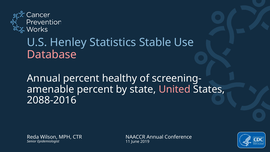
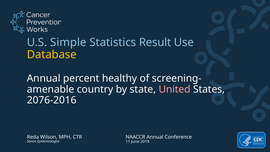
Henley: Henley -> Simple
Stable: Stable -> Result
Database colour: pink -> yellow
percent at (95, 89): percent -> country
2088-2016: 2088-2016 -> 2076-2016
